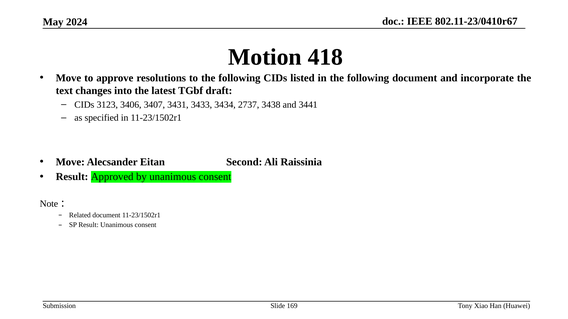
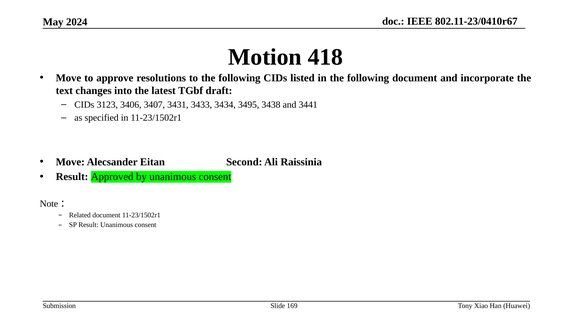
2737: 2737 -> 3495
